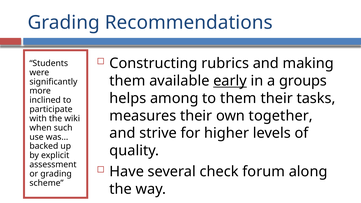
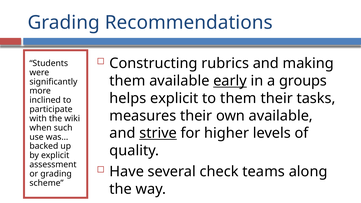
helps among: among -> explicit
own together: together -> available
strive underline: none -> present
forum: forum -> teams
